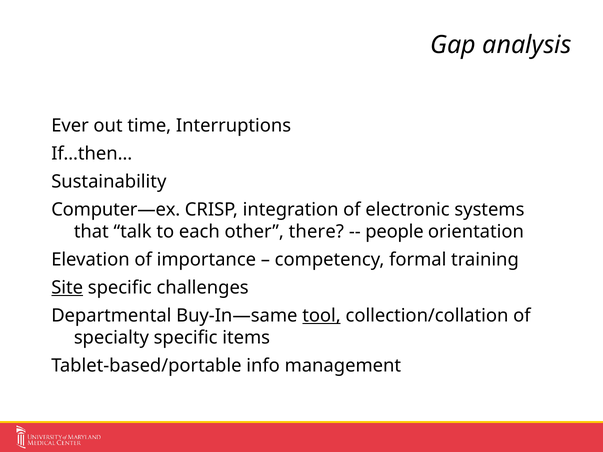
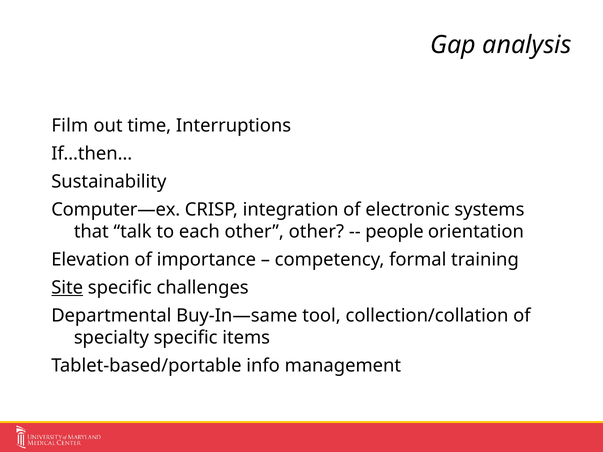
Ever: Ever -> Film
other there: there -> other
tool underline: present -> none
